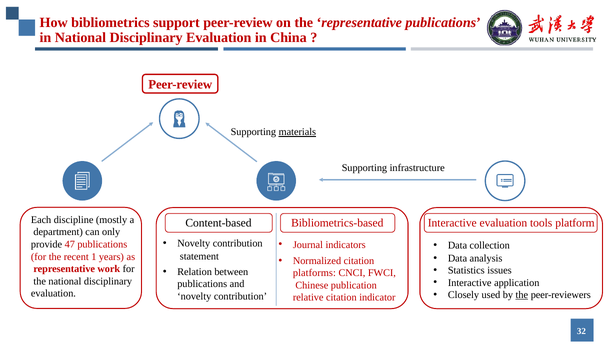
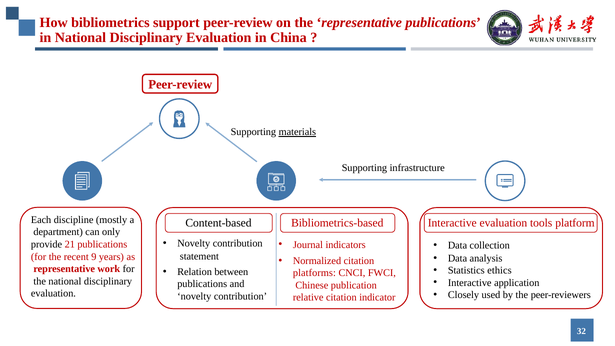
47: 47 -> 21
1: 1 -> 9
issues: issues -> ethics
the at (522, 295) underline: present -> none
